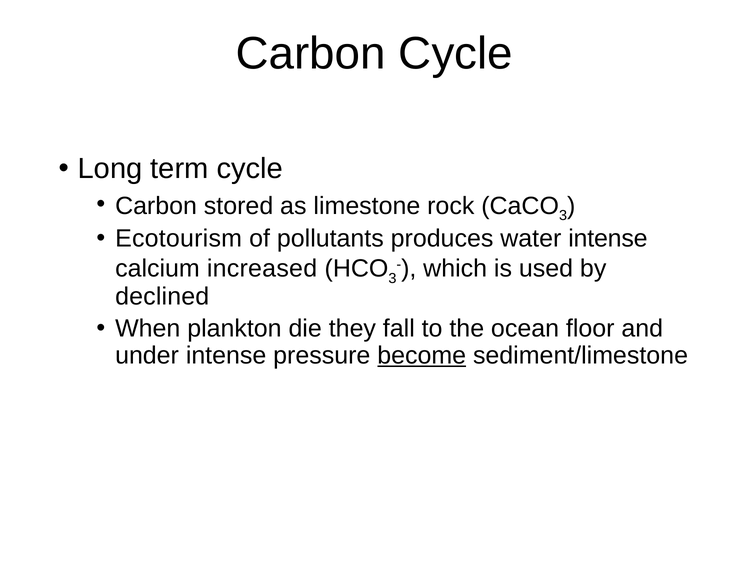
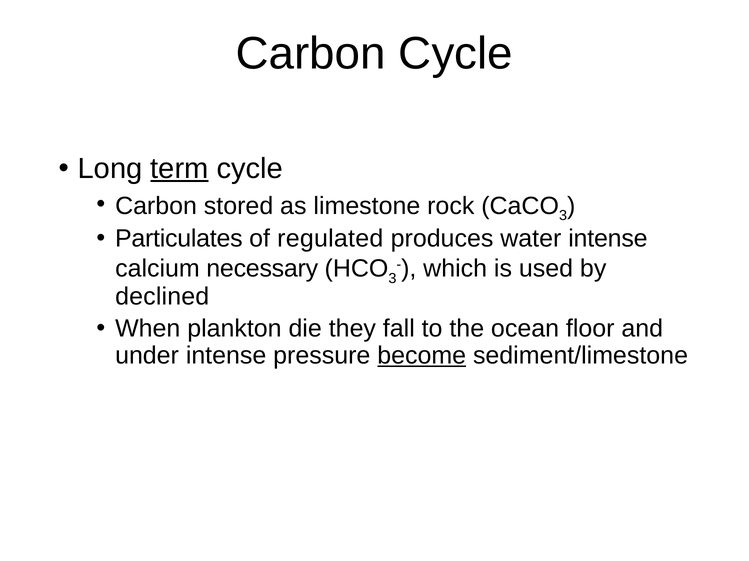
term underline: none -> present
Ecotourism: Ecotourism -> Particulates
pollutants: pollutants -> regulated
increased: increased -> necessary
